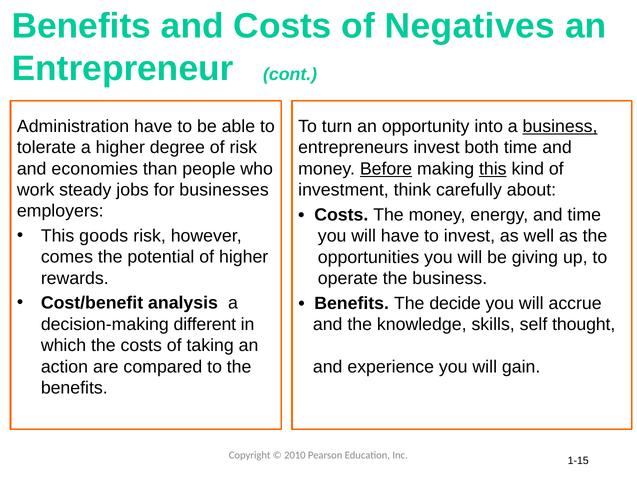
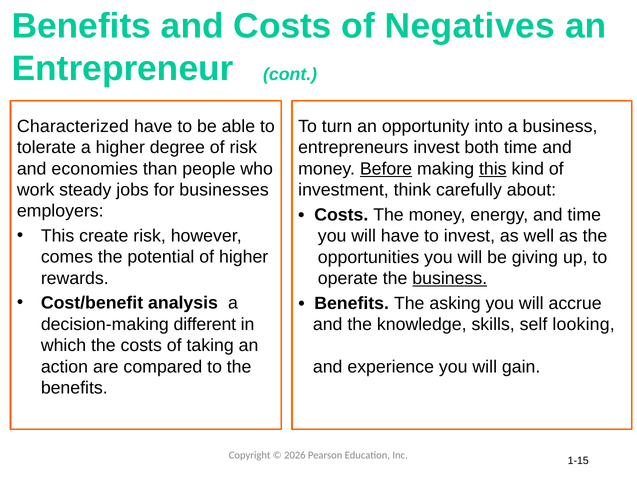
Administration: Administration -> Characterized
business at (560, 126) underline: present -> none
goods: goods -> create
business at (450, 279) underline: none -> present
decide: decide -> asking
thought: thought -> looking
2010: 2010 -> 2026
